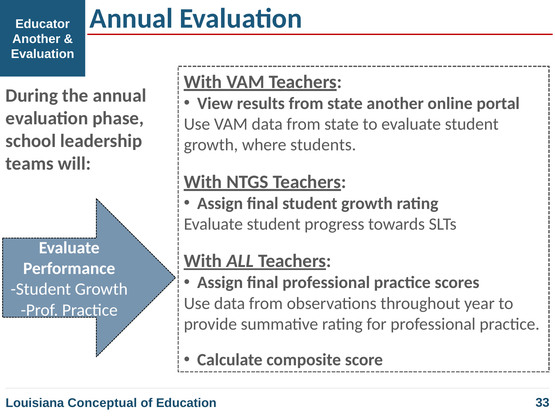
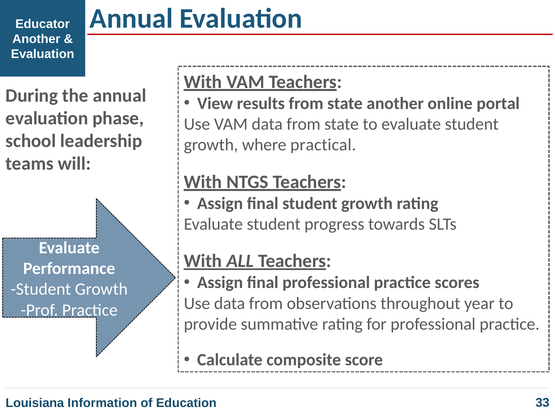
students: students -> practical
Conceptual: Conceptual -> Information
